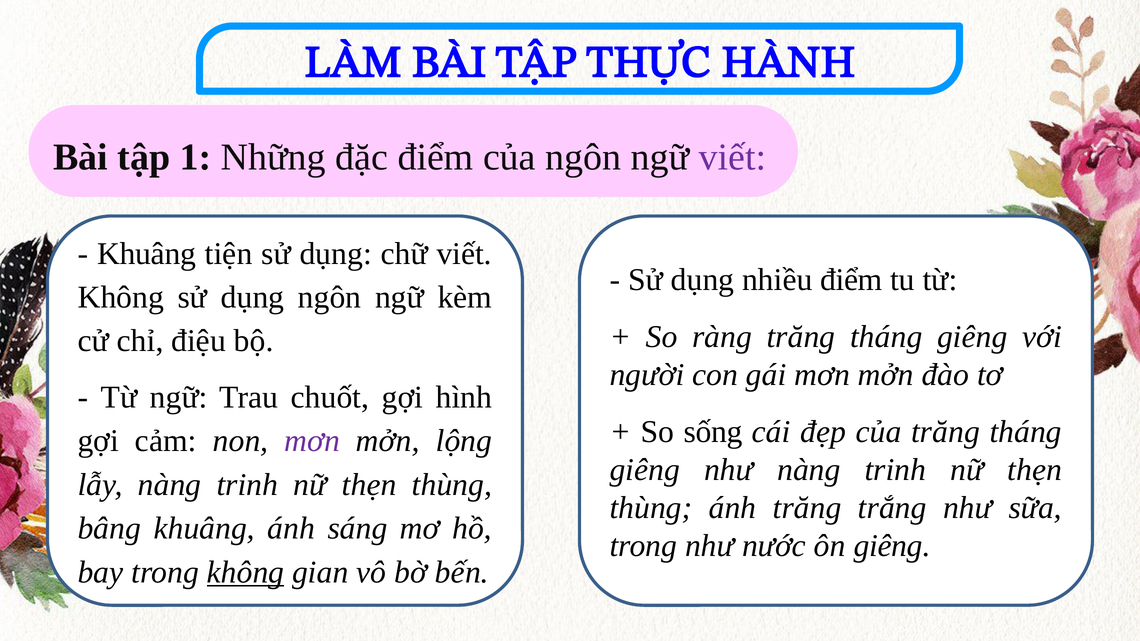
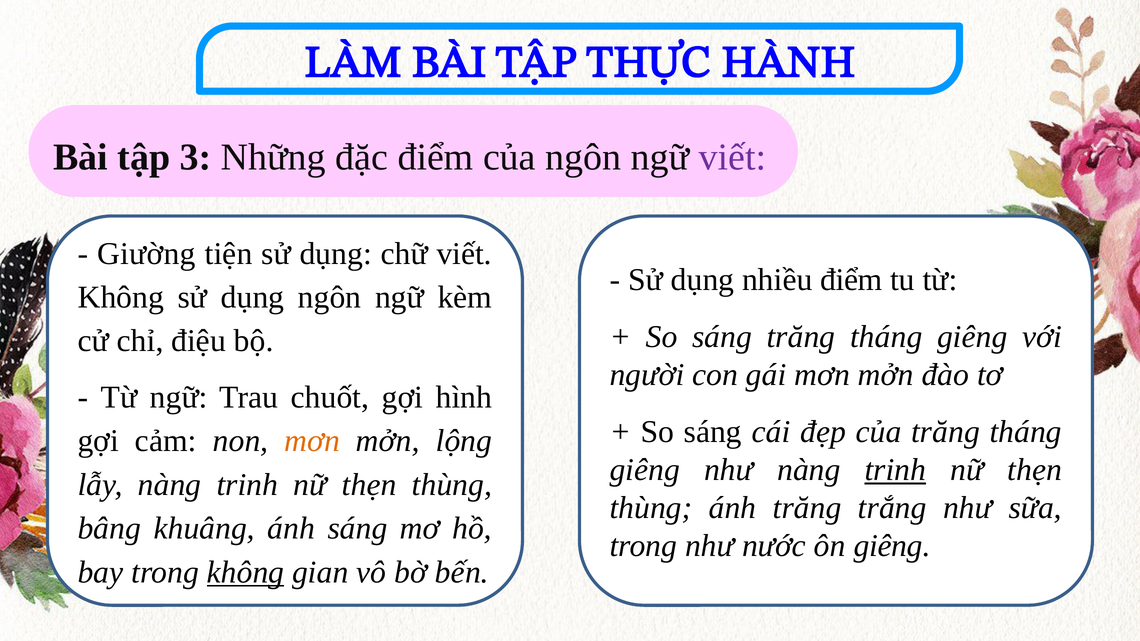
1: 1 -> 3
Khuâng at (147, 254): Khuâng -> Giường
ràng at (722, 337): ràng -> sáng
sống at (713, 432): sống -> sáng
mơn at (312, 441) colour: purple -> orange
trinh at (895, 470) underline: none -> present
